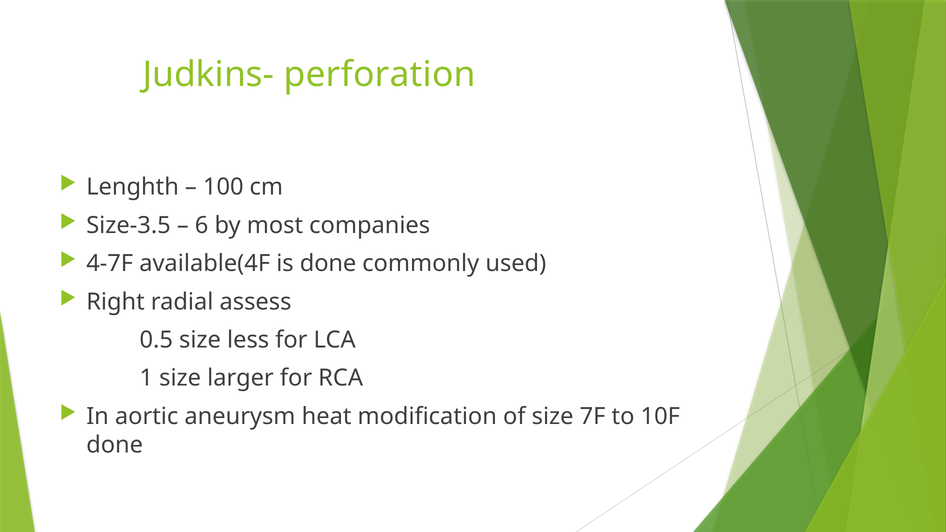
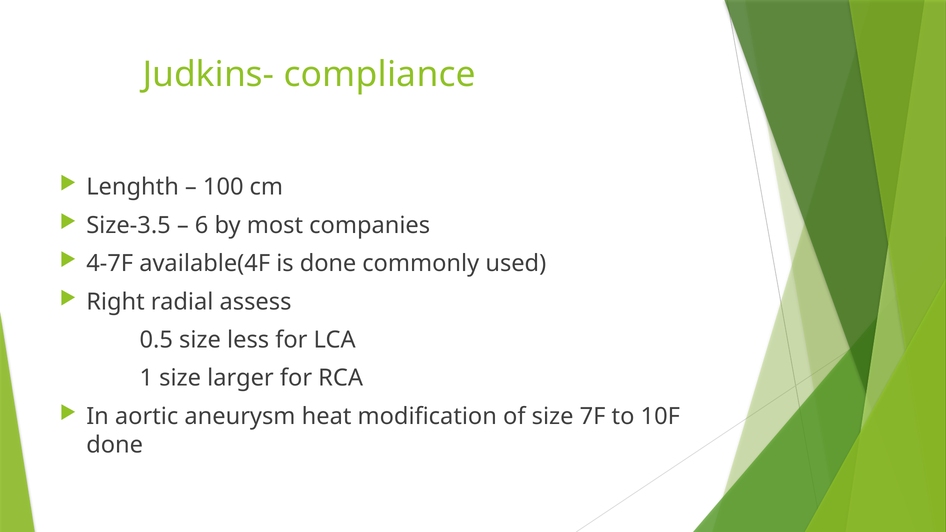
perforation: perforation -> compliance
